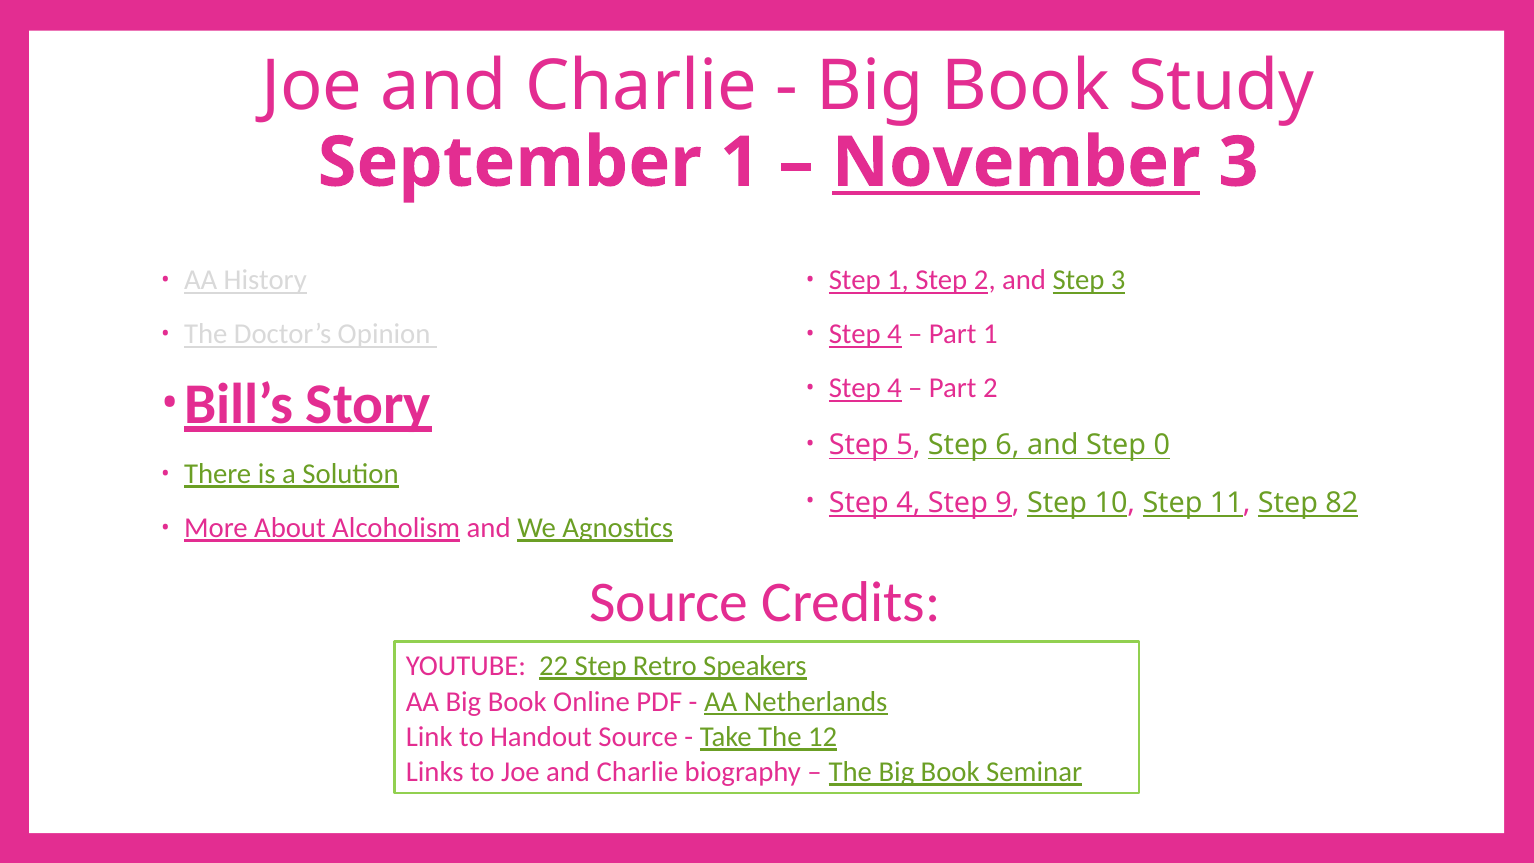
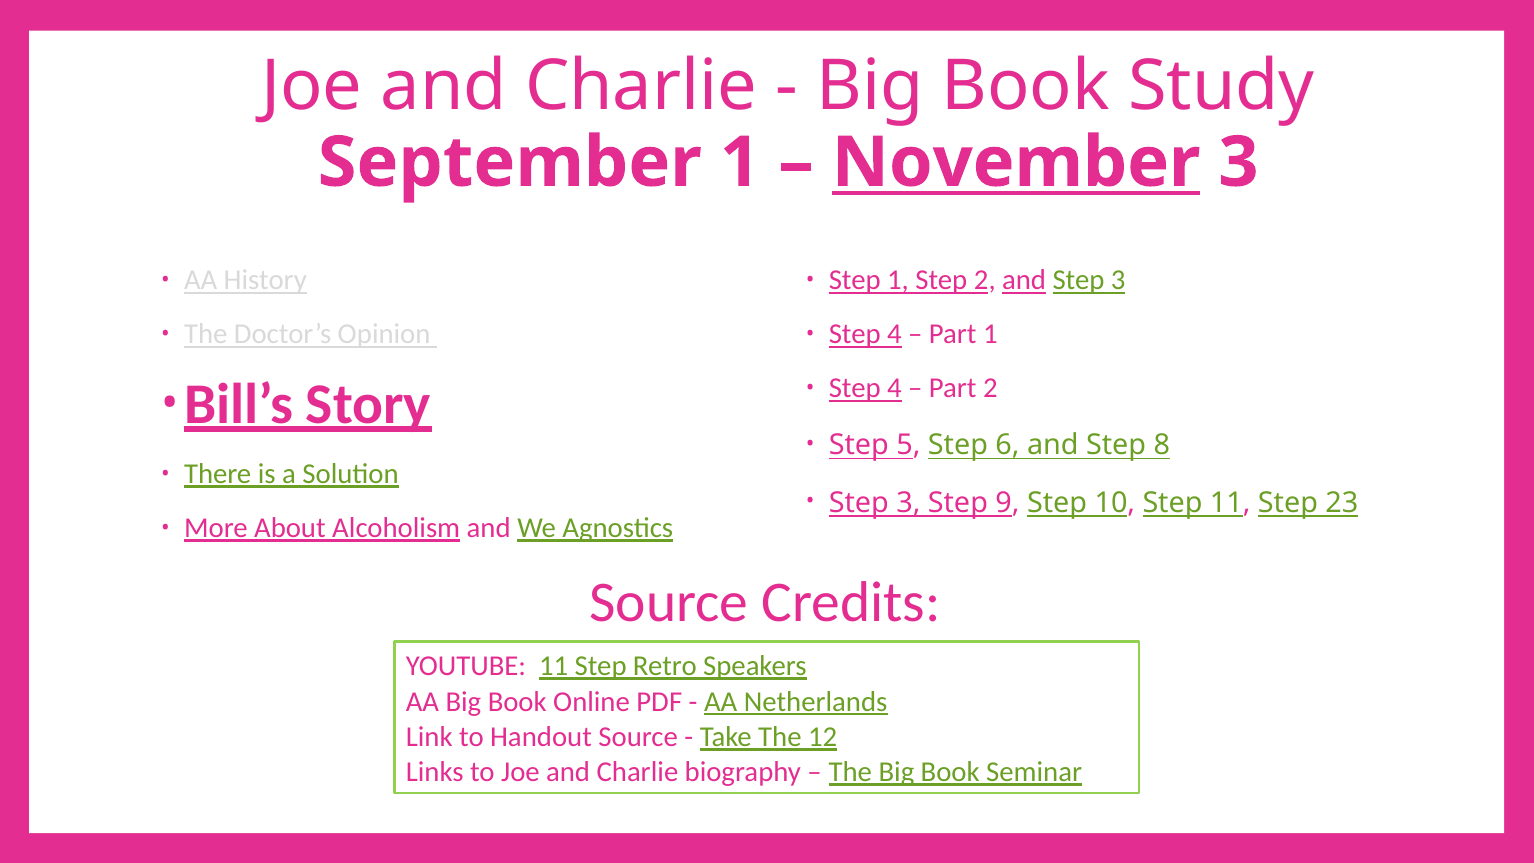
and at (1024, 280) underline: none -> present
0: 0 -> 8
4 at (908, 503): 4 -> 3
82: 82 -> 23
YOUTUBE 22: 22 -> 11
